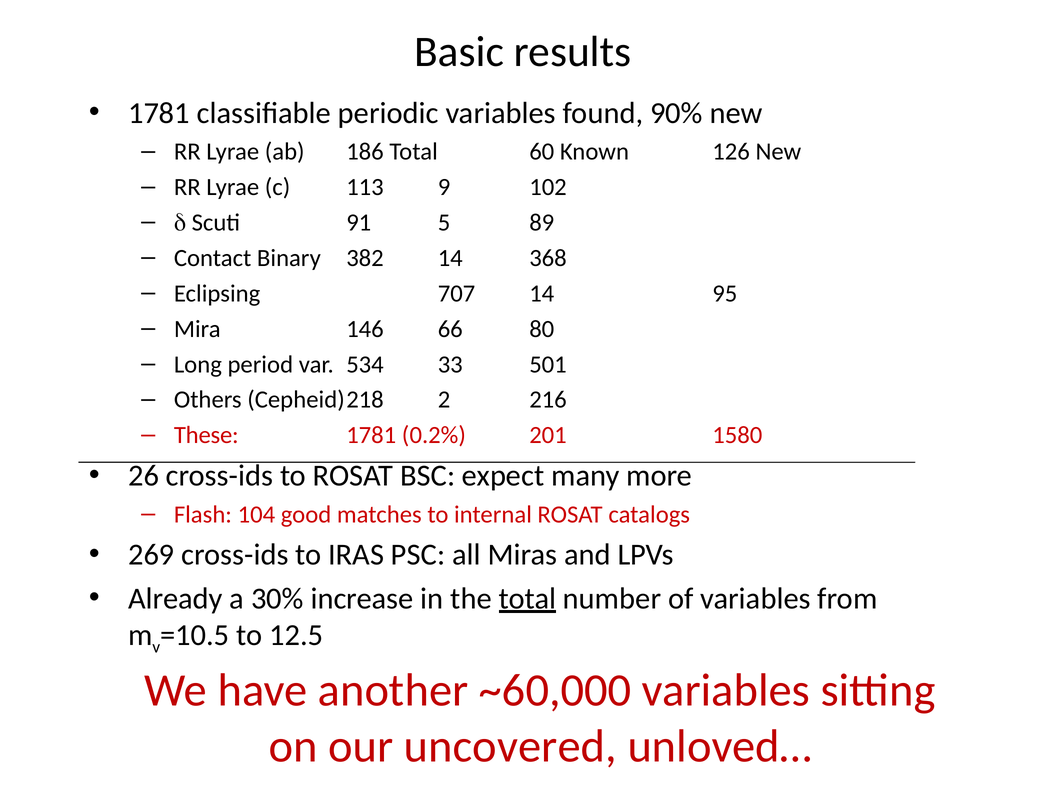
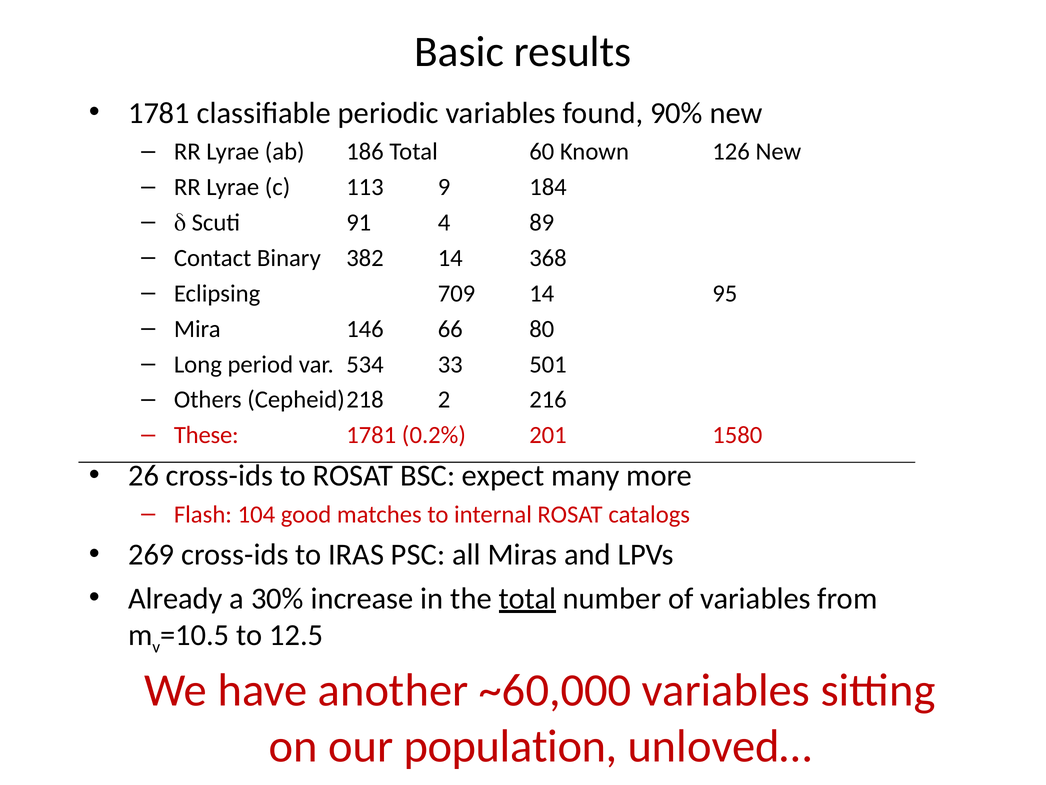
102: 102 -> 184
5: 5 -> 4
707: 707 -> 709
uncovered: uncovered -> population
